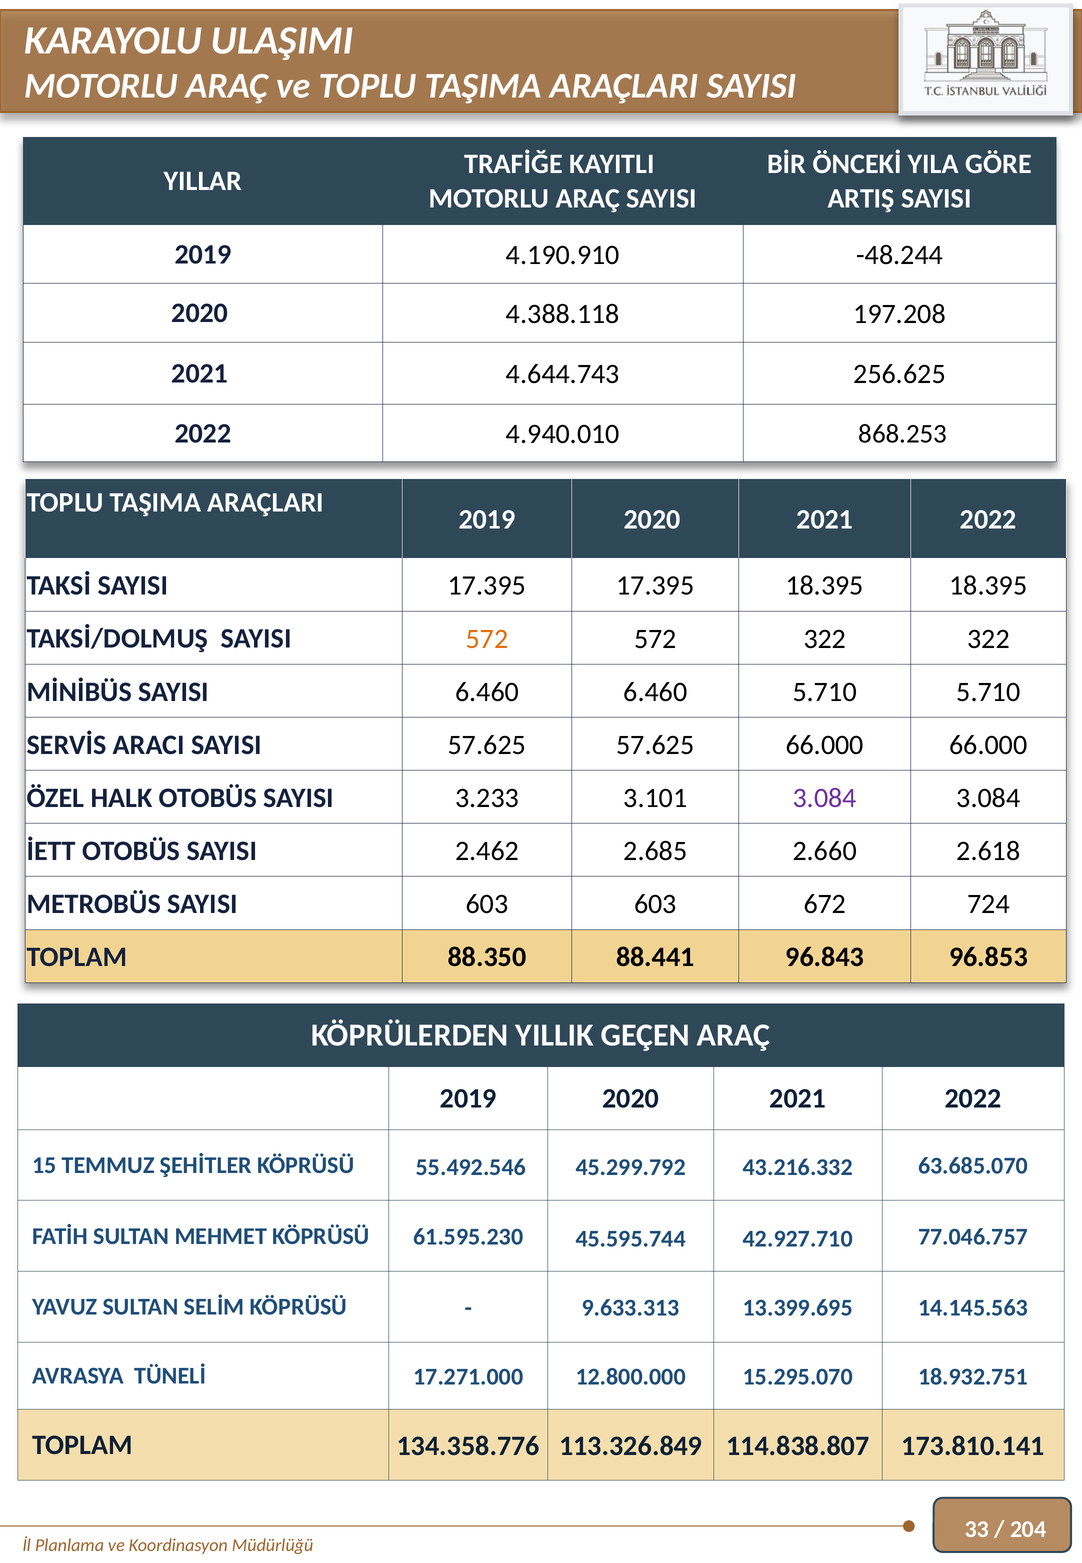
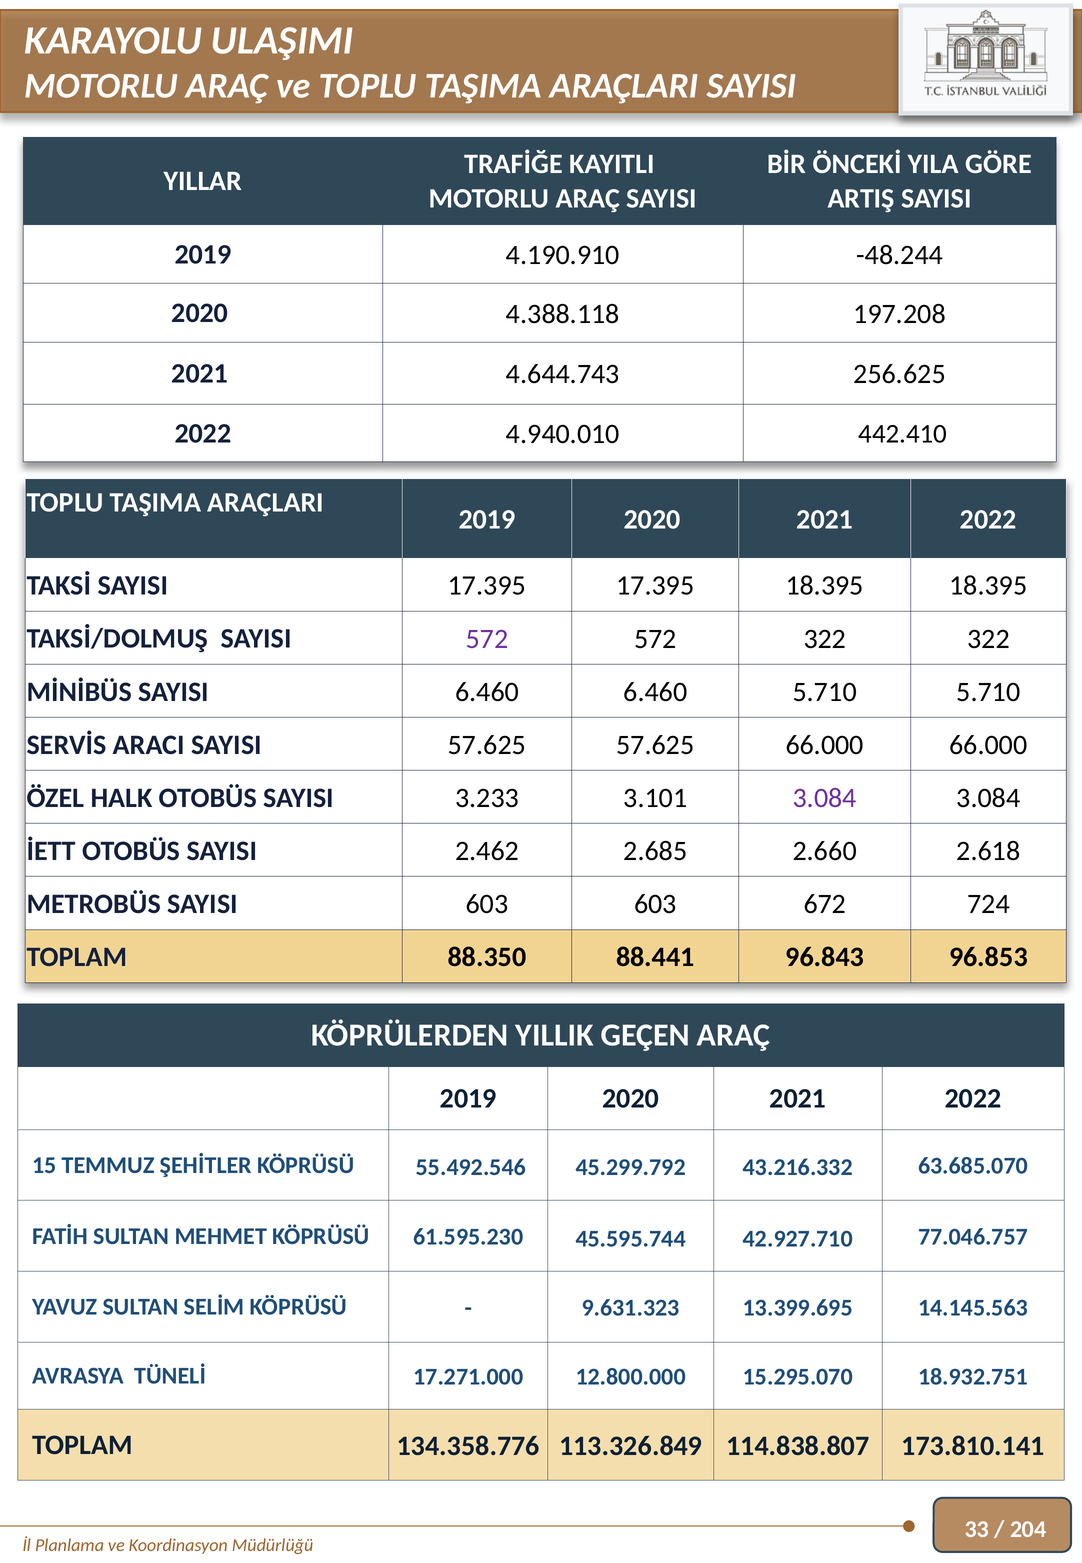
868.253: 868.253 -> 442.410
572 at (487, 639) colour: orange -> purple
9.633.313: 9.633.313 -> 9.631.323
